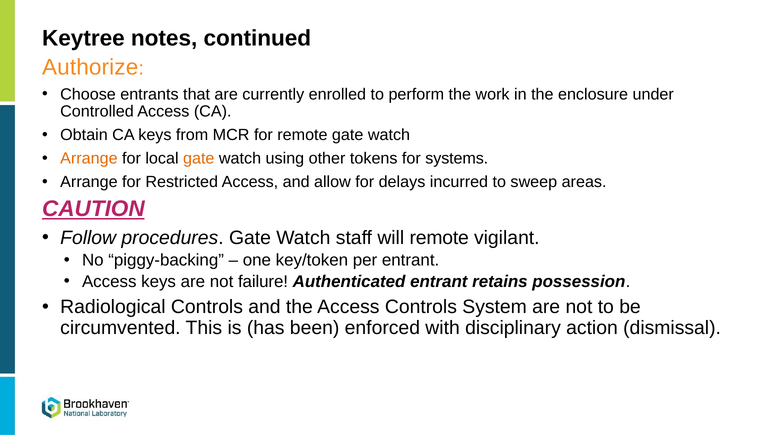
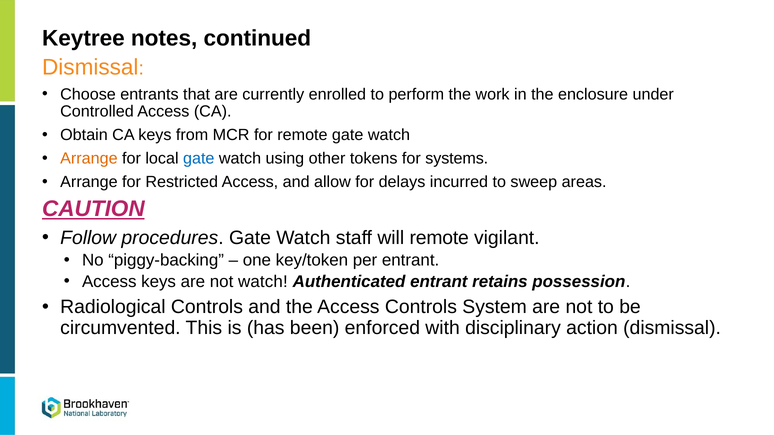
Authorize at (90, 67): Authorize -> Dismissal
gate at (199, 159) colour: orange -> blue
not failure: failure -> watch
